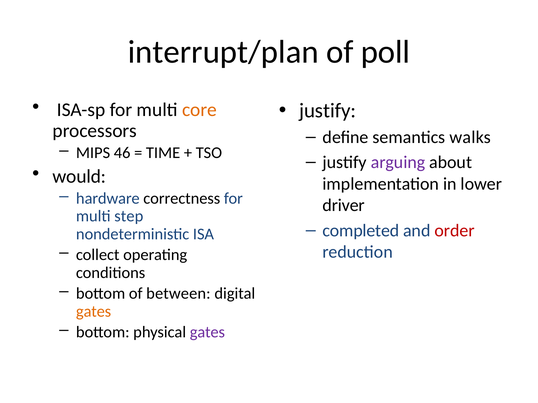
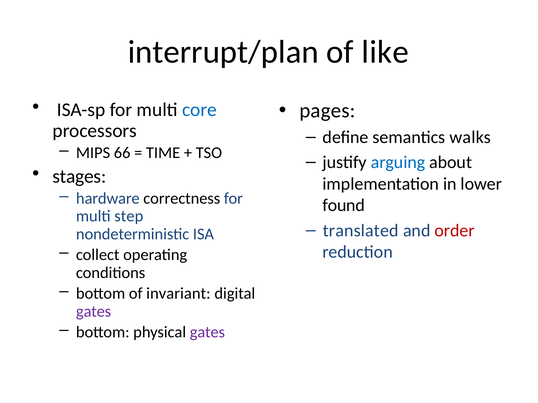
poll: poll -> like
core colour: orange -> blue
justify at (328, 111): justify -> pages
46: 46 -> 66
arguing colour: purple -> blue
would: would -> stages
driver: driver -> found
completed: completed -> translated
between: between -> invariant
gates at (94, 312) colour: orange -> purple
